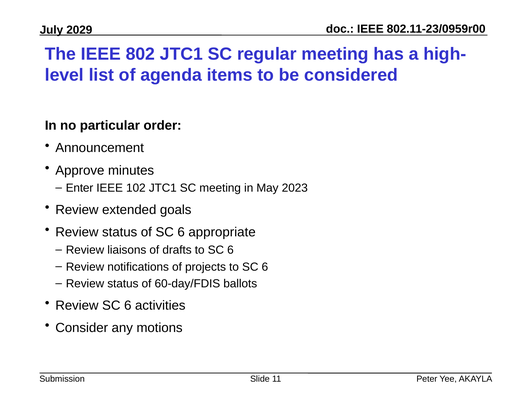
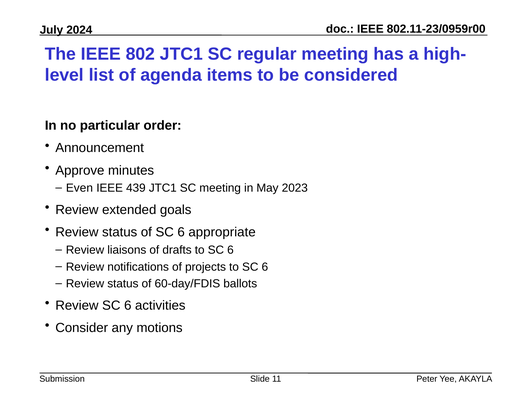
2029: 2029 -> 2024
Enter: Enter -> Even
102: 102 -> 439
